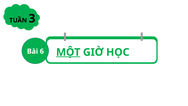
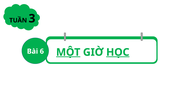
HỌC underline: none -> present
